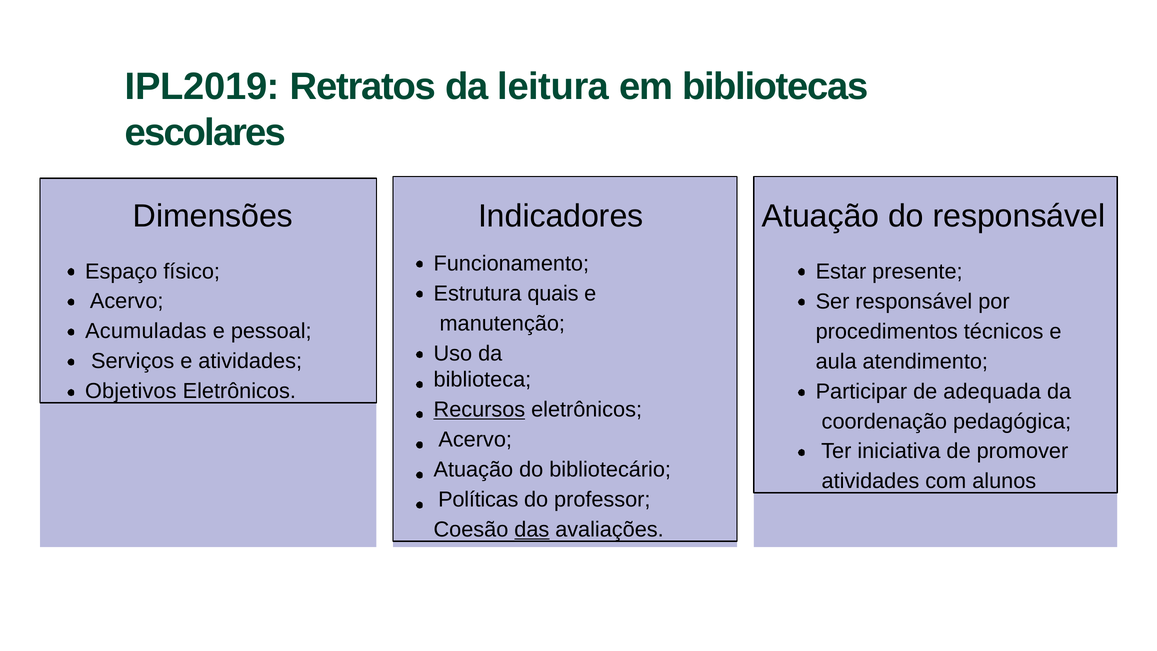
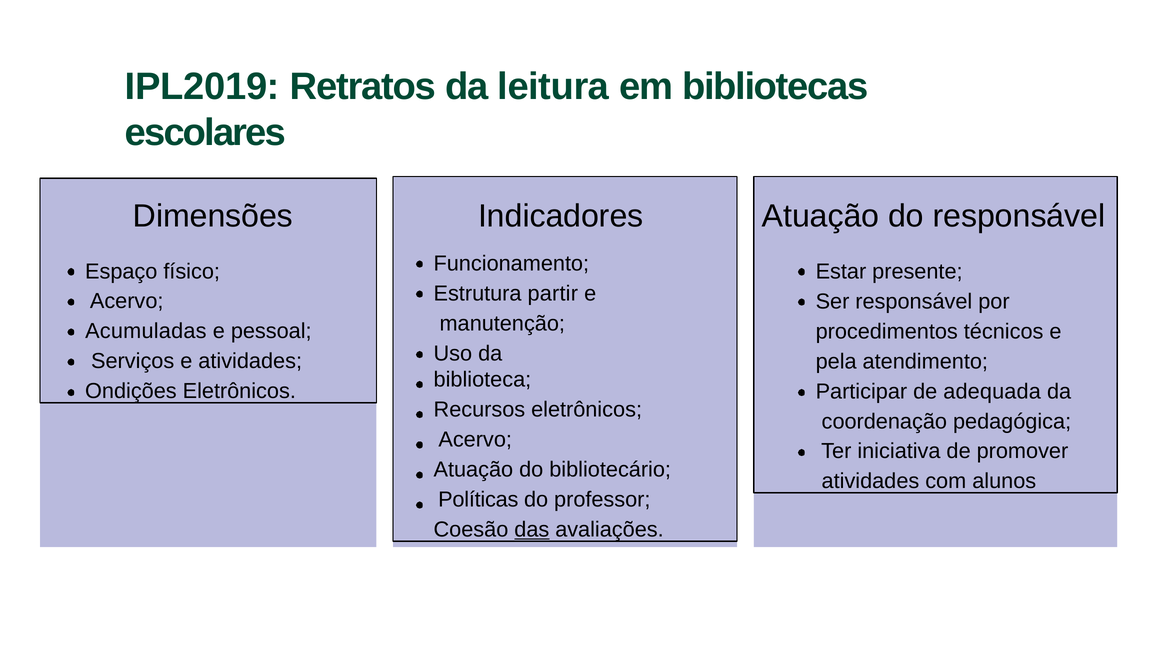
quais: quais -> partir
aula: aula -> pela
Objetivos: Objetivos -> Ondições
Recursos underline: present -> none
